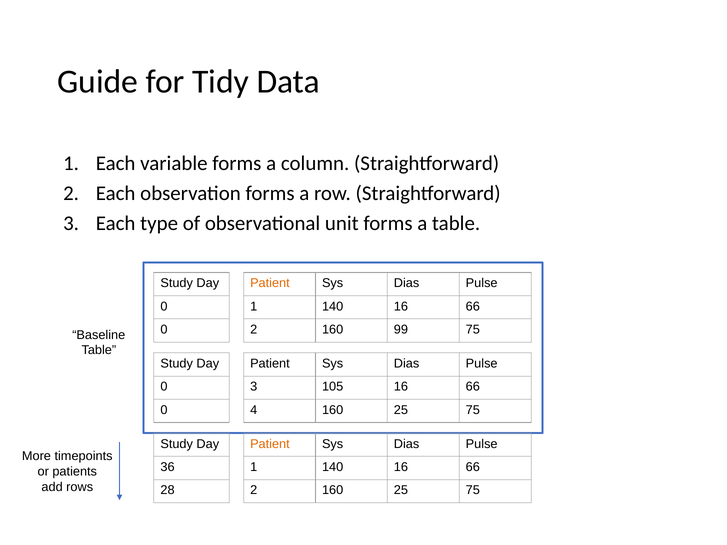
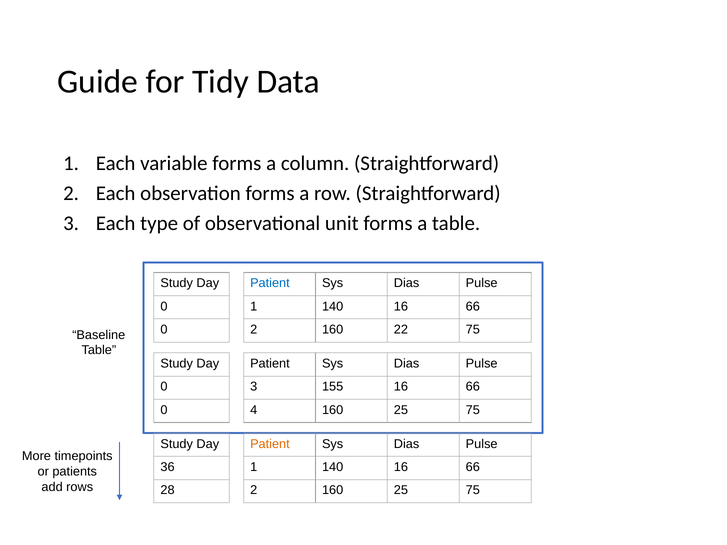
Patient at (270, 283) colour: orange -> blue
99: 99 -> 22
105: 105 -> 155
